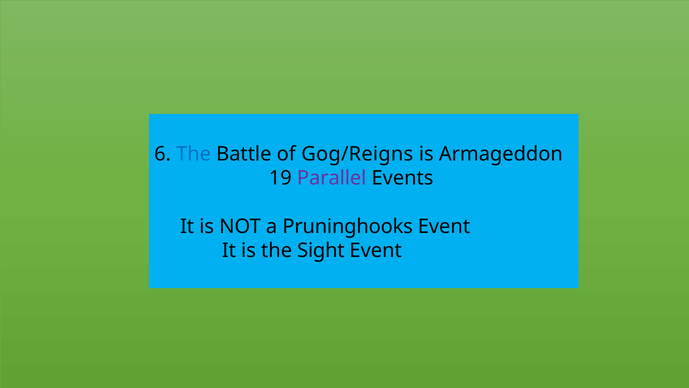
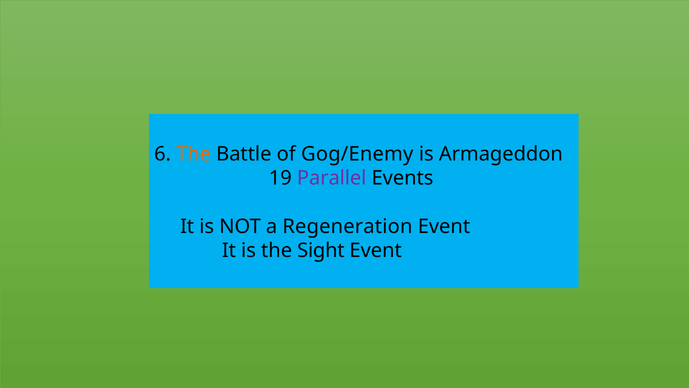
The at (194, 154) colour: blue -> orange
Gog/Reigns: Gog/Reigns -> Gog/Enemy
Pruninghooks: Pruninghooks -> Regeneration
